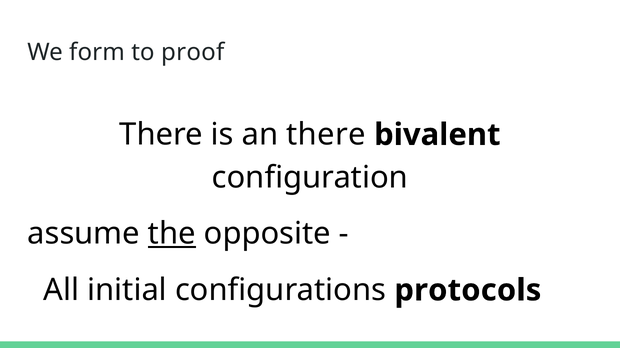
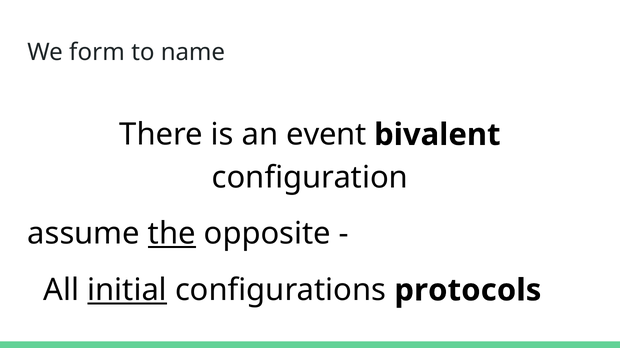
proof: proof -> name
an there: there -> event
initial underline: none -> present
